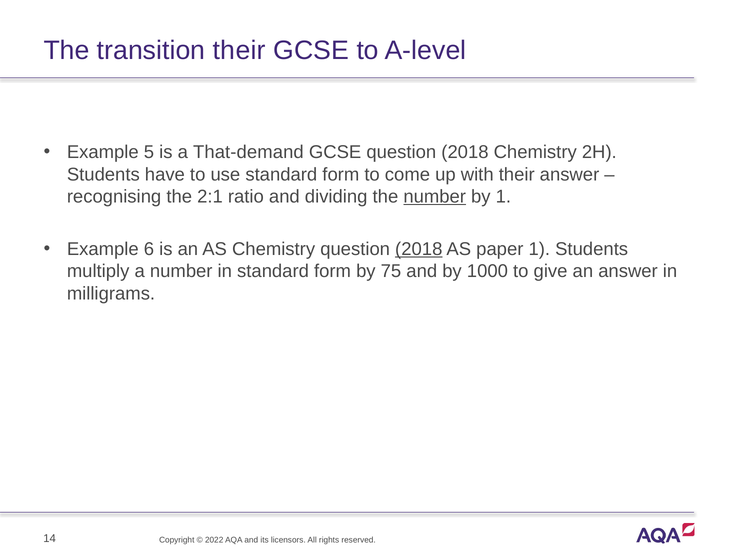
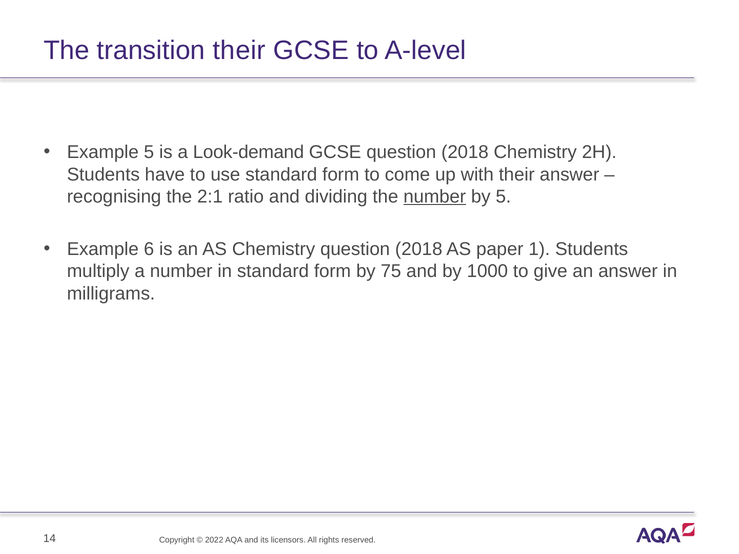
That-demand: That-demand -> Look-demand
by 1: 1 -> 5
2018 at (419, 249) underline: present -> none
